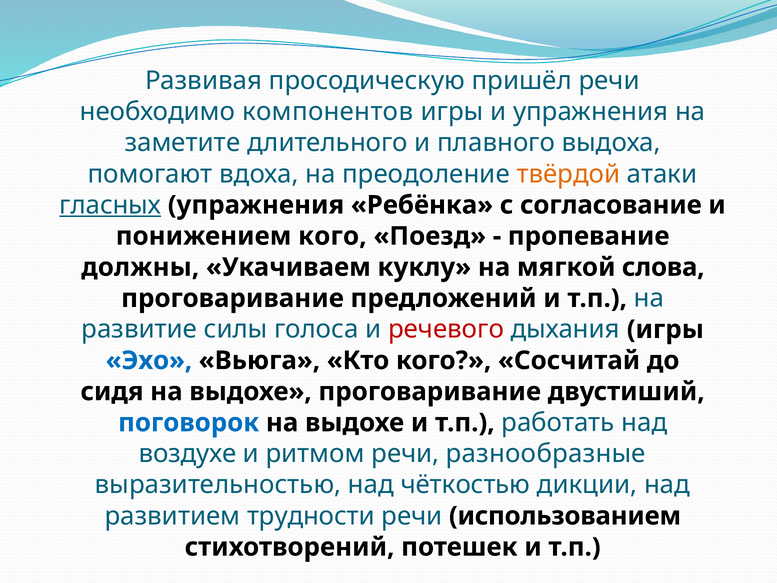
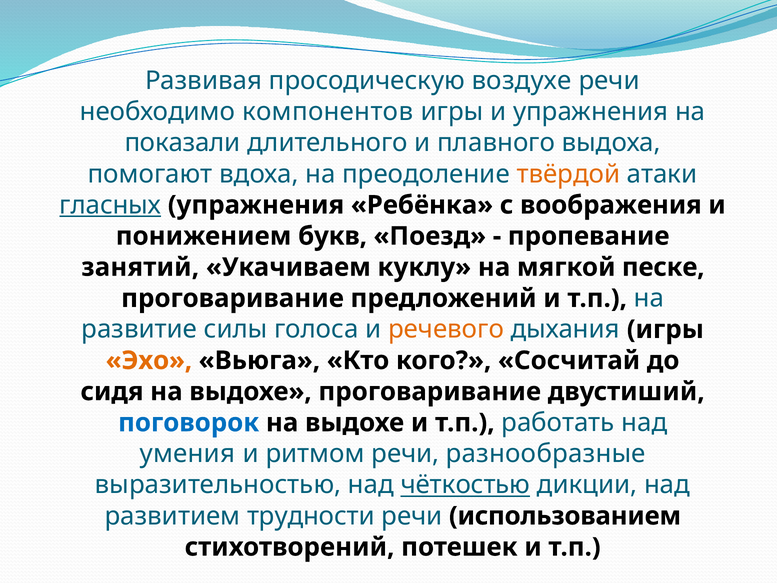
пришёл: пришёл -> воздухе
заметите: заметите -> показали
согласование: согласование -> воображения
понижением кого: кого -> букв
должны: должны -> занятий
слова: слова -> песке
речевого colour: red -> orange
Эхо colour: blue -> orange
воздухе: воздухе -> умения
чёткостью underline: none -> present
